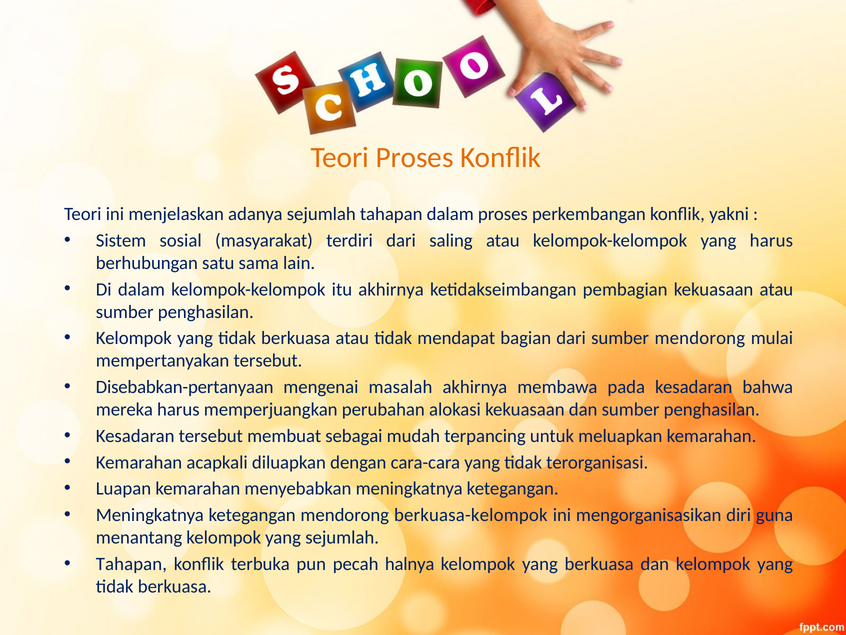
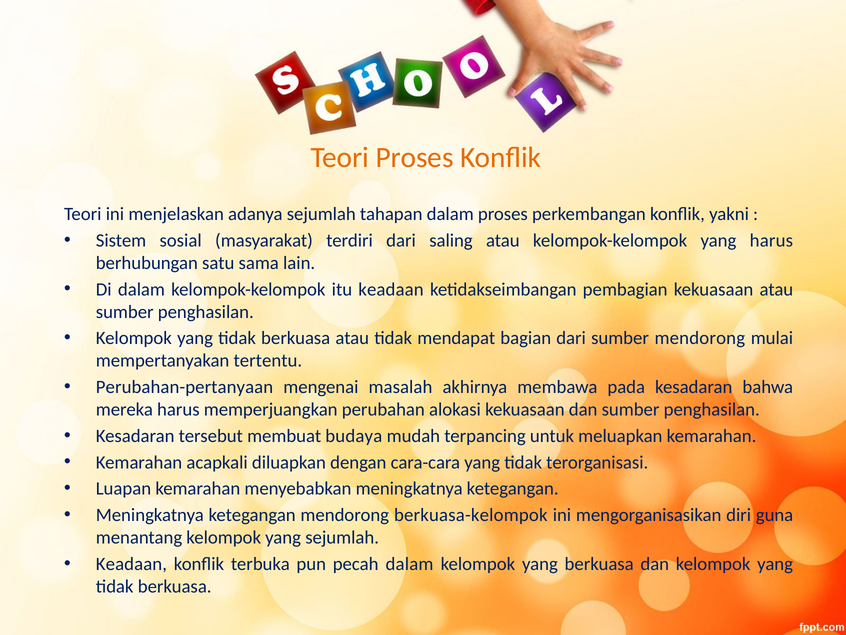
itu akhirnya: akhirnya -> keadaan
mempertanyakan tersebut: tersebut -> tertentu
Disebabkan-pertanyaan: Disebabkan-pertanyaan -> Perubahan-pertanyaan
sebagai: sebagai -> budaya
Tahapan at (131, 563): Tahapan -> Keadaan
pecah halnya: halnya -> dalam
